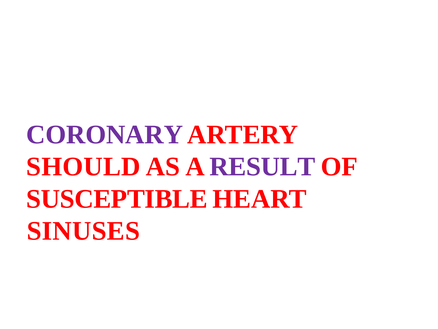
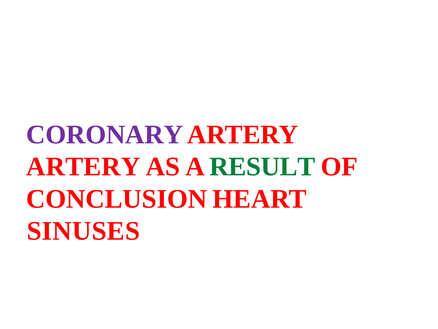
SHOULD at (83, 166): SHOULD -> ARTERY
RESULT colour: purple -> green
SUSCEPTIBLE: SUSCEPTIBLE -> CONCLUSION
